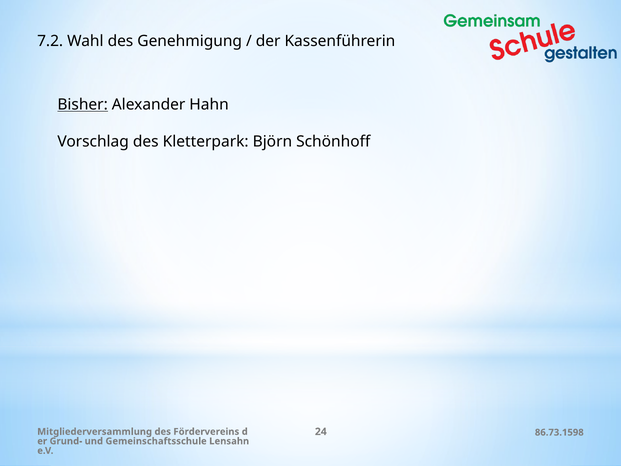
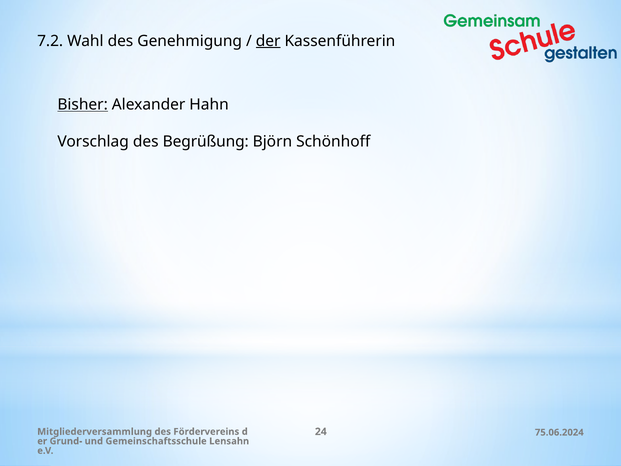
der underline: none -> present
Kletterpark: Kletterpark -> Begrüßung
86.73.1598: 86.73.1598 -> 75.06.2024
